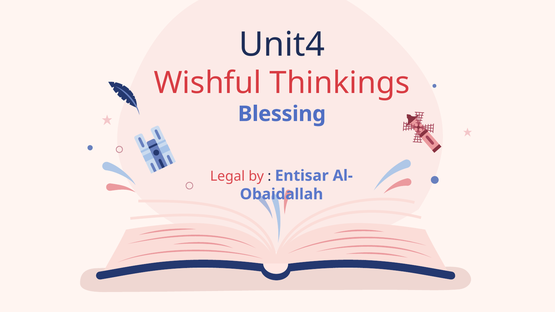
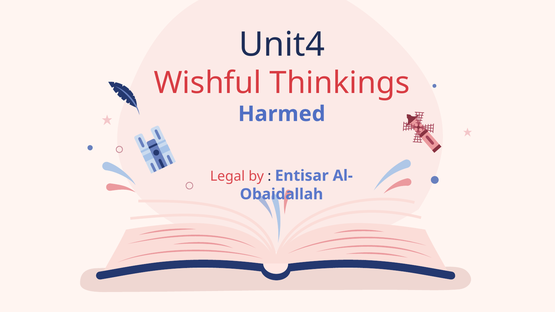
Blessing: Blessing -> Harmed
